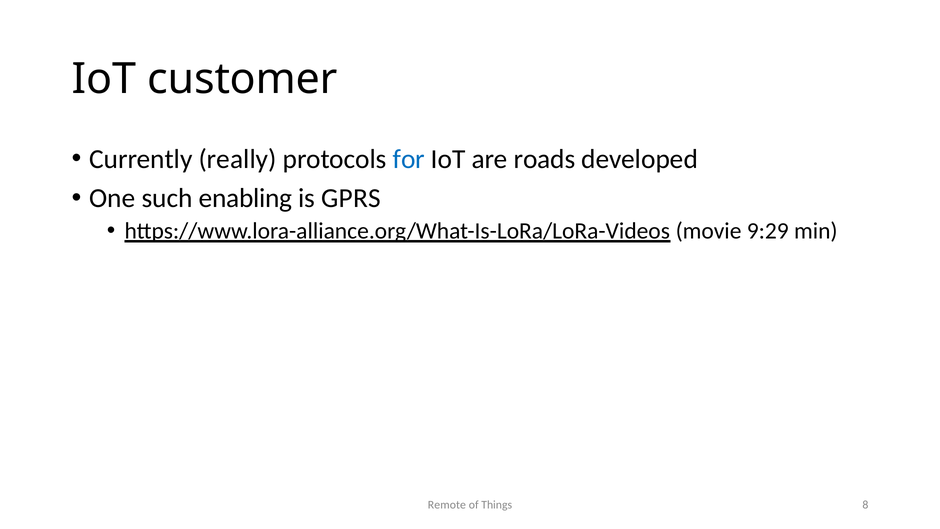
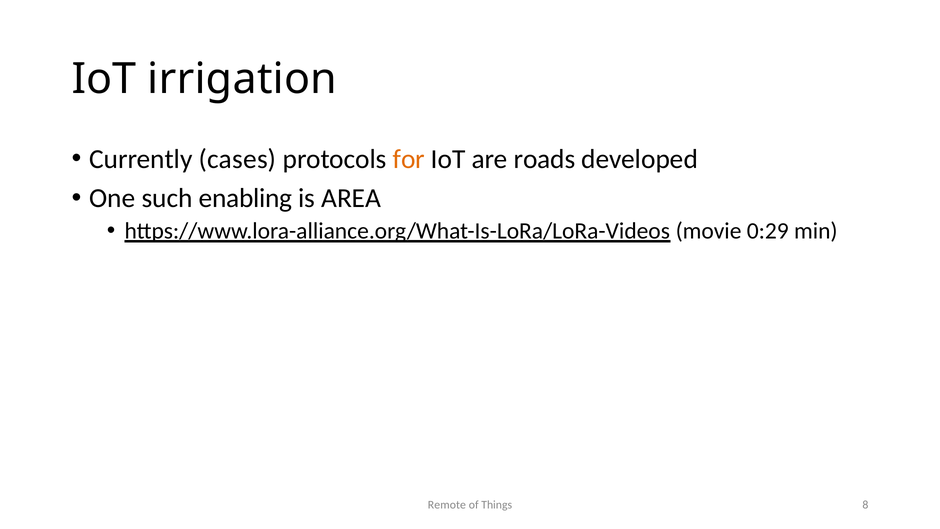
customer: customer -> irrigation
really: really -> cases
for colour: blue -> orange
GPRS: GPRS -> AREA
9:29: 9:29 -> 0:29
